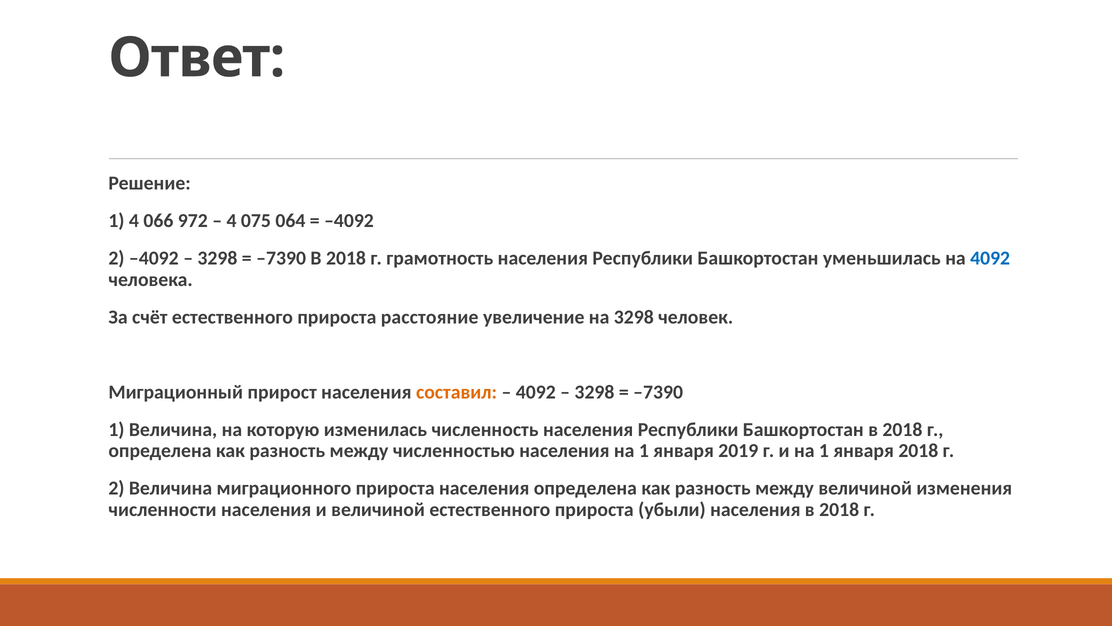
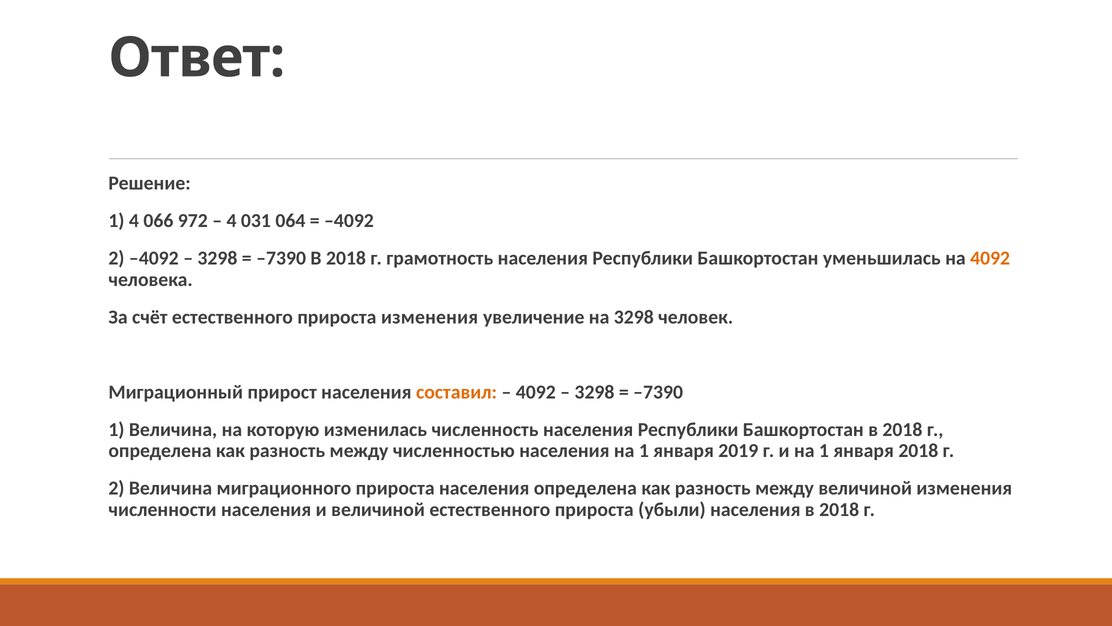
075: 075 -> 031
4092 at (990, 258) colour: blue -> orange
прироста расстояние: расстояние -> изменения
